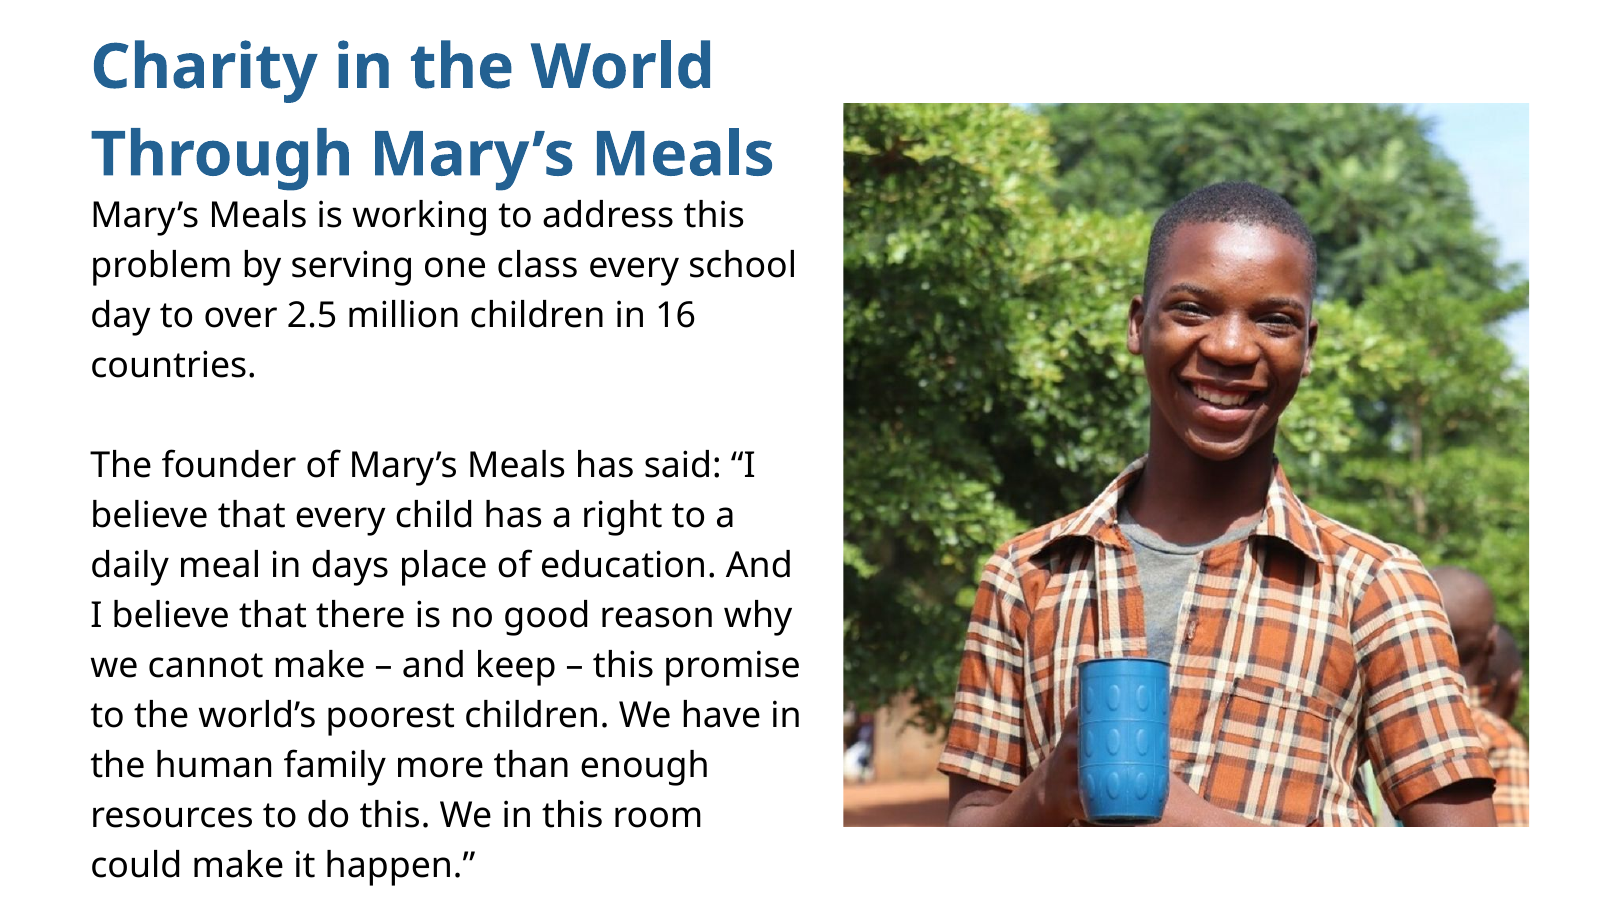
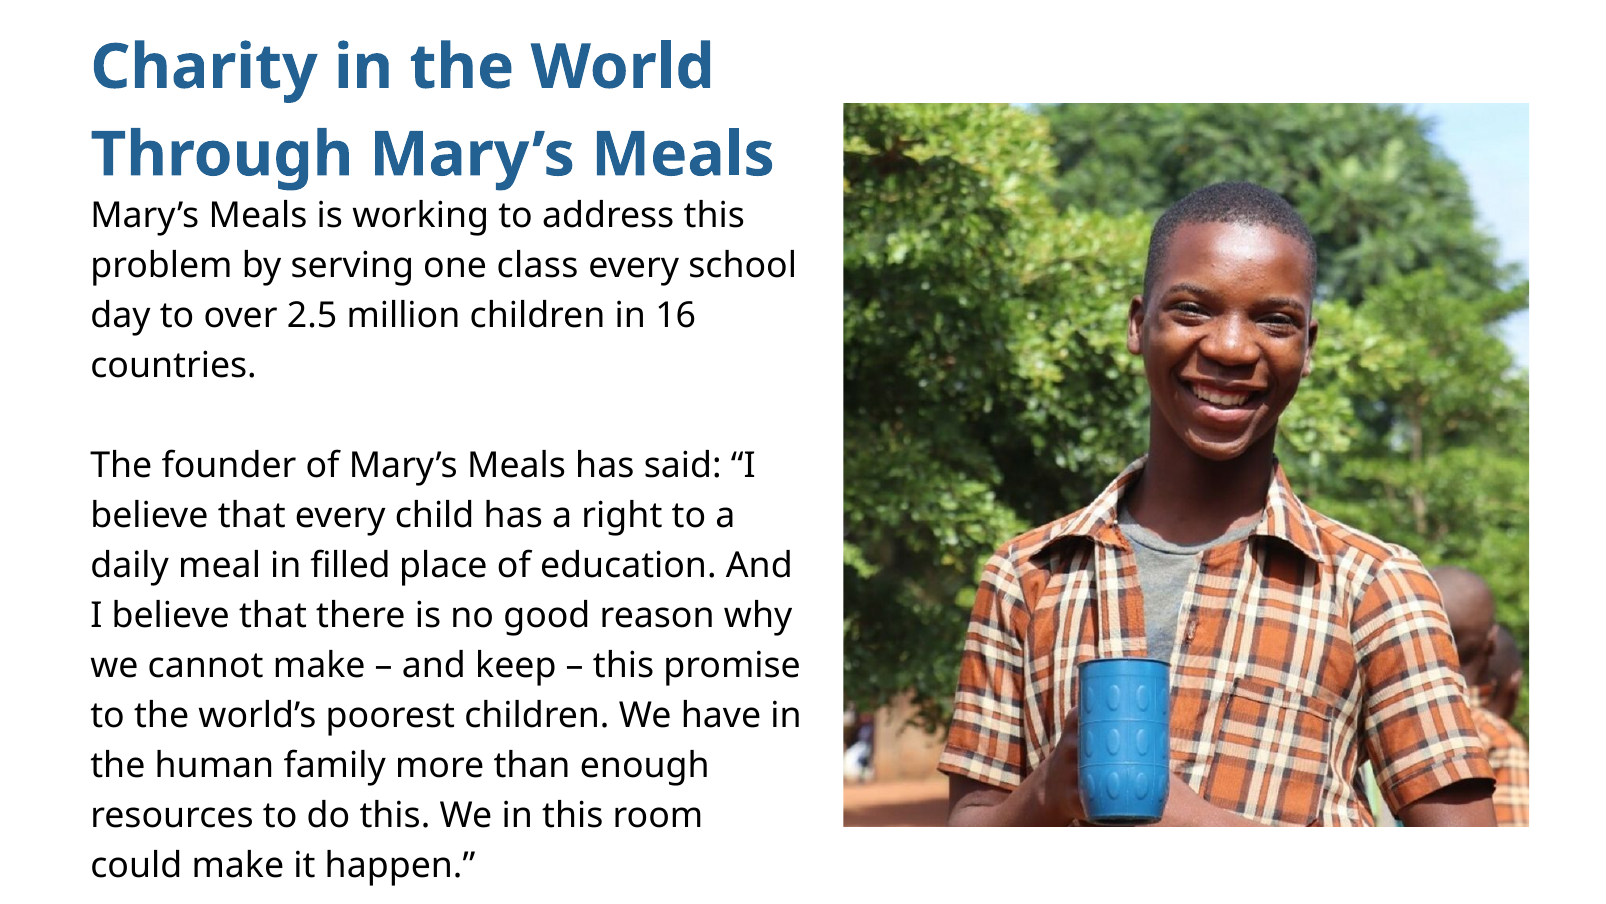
days: days -> filled
